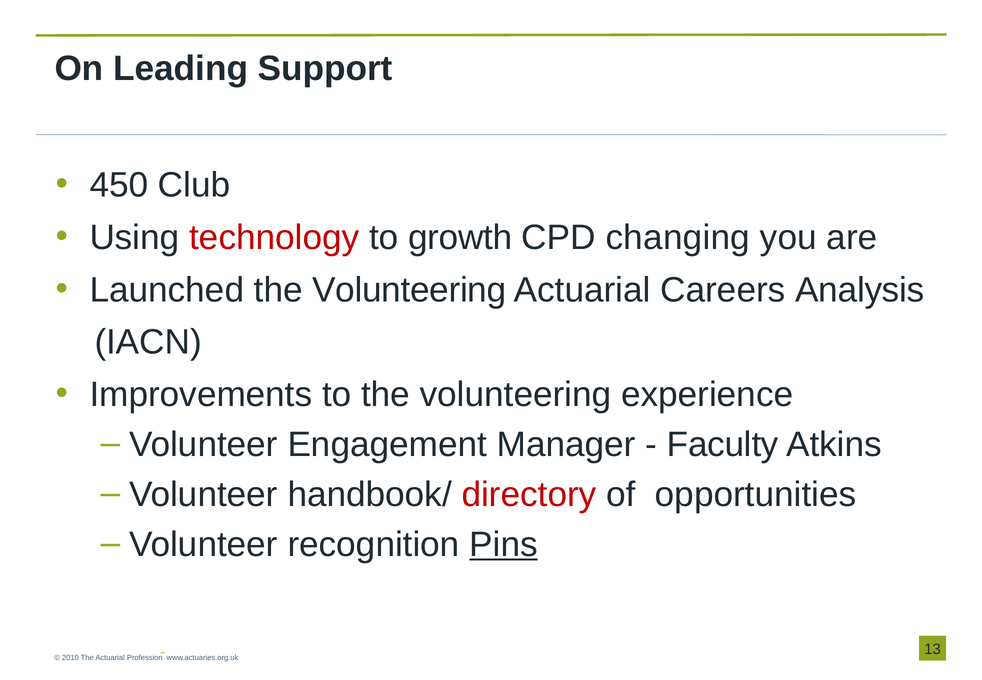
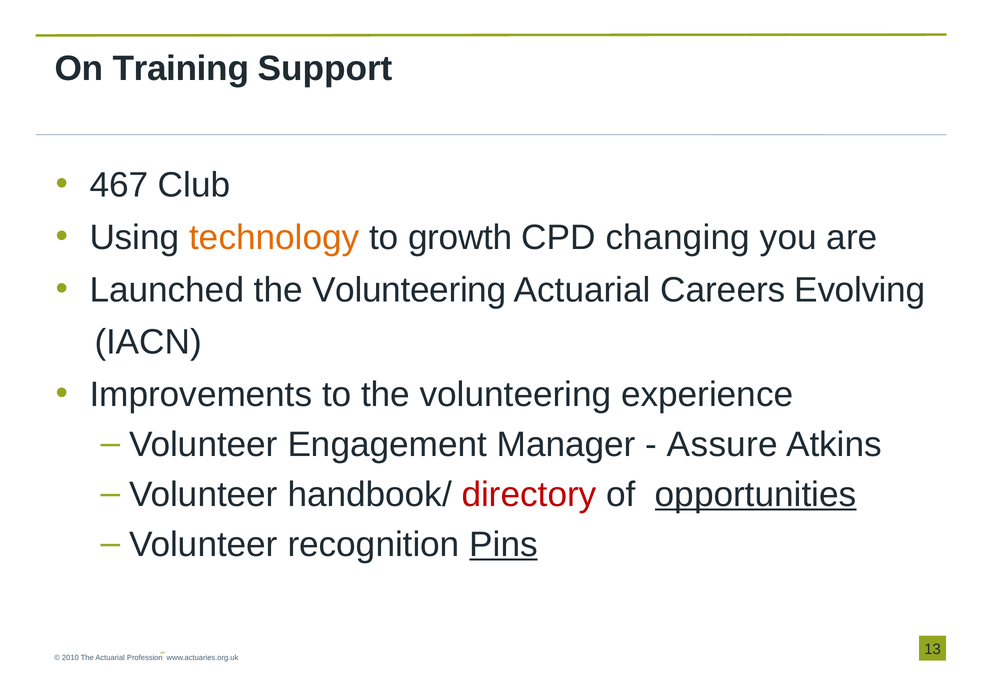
Leading: Leading -> Training
450: 450 -> 467
technology colour: red -> orange
Analysis: Analysis -> Evolving
Faculty: Faculty -> Assure
opportunities underline: none -> present
